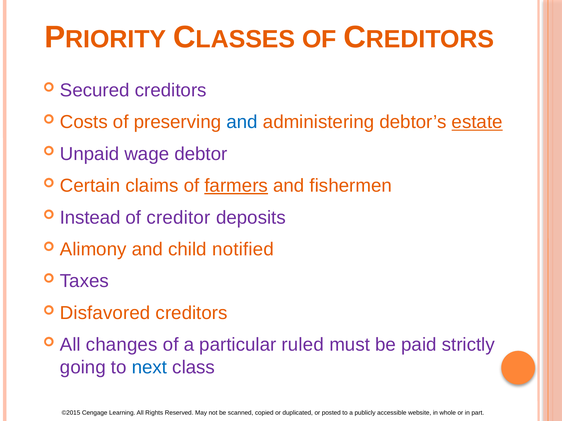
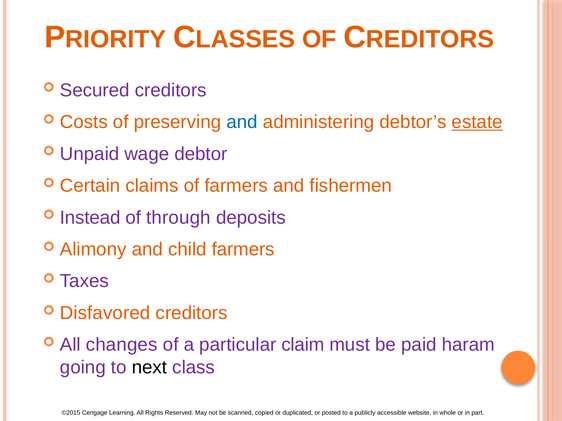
farmers at (236, 186) underline: present -> none
creditor: creditor -> through
child notified: notified -> farmers
ruled: ruled -> claim
strictly: strictly -> haram
next colour: blue -> black
